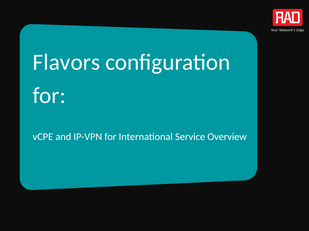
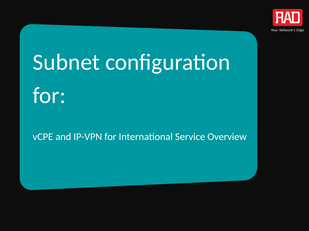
Flavors: Flavors -> Subnet
